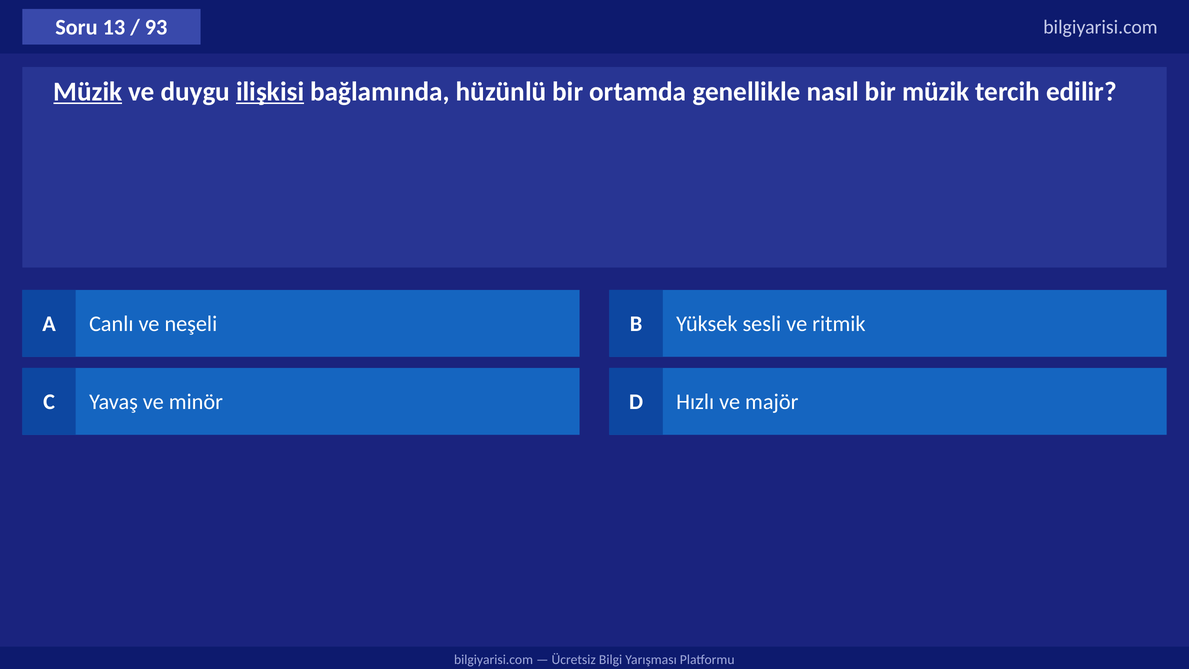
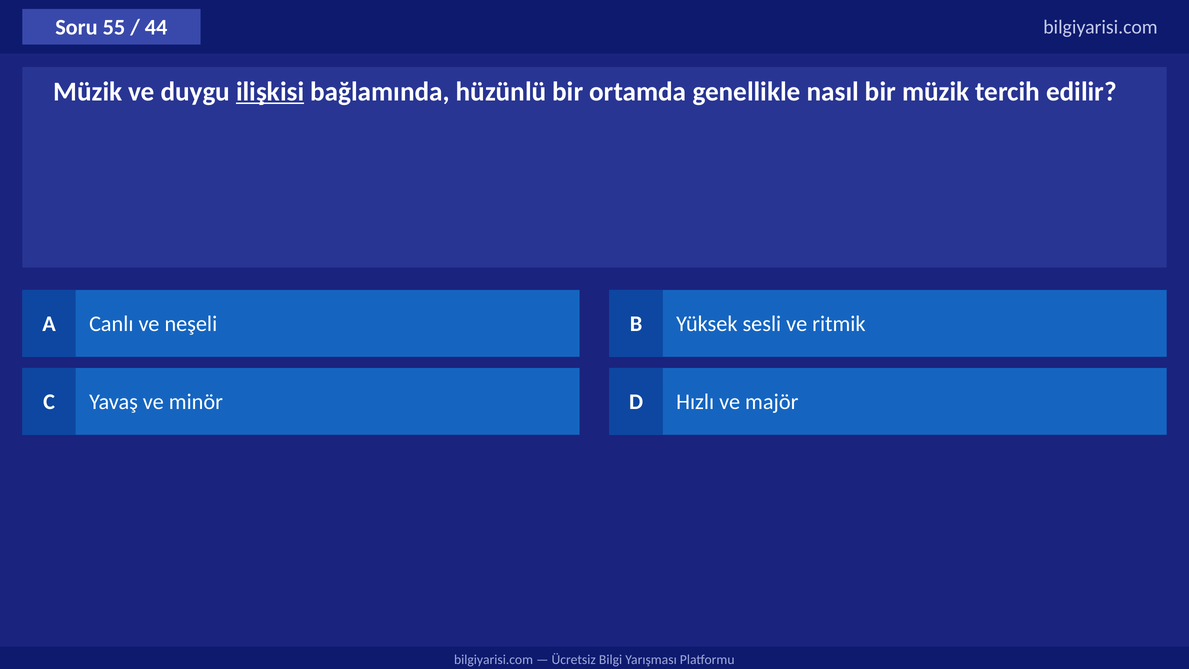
13: 13 -> 55
93: 93 -> 44
Müzik at (88, 92) underline: present -> none
